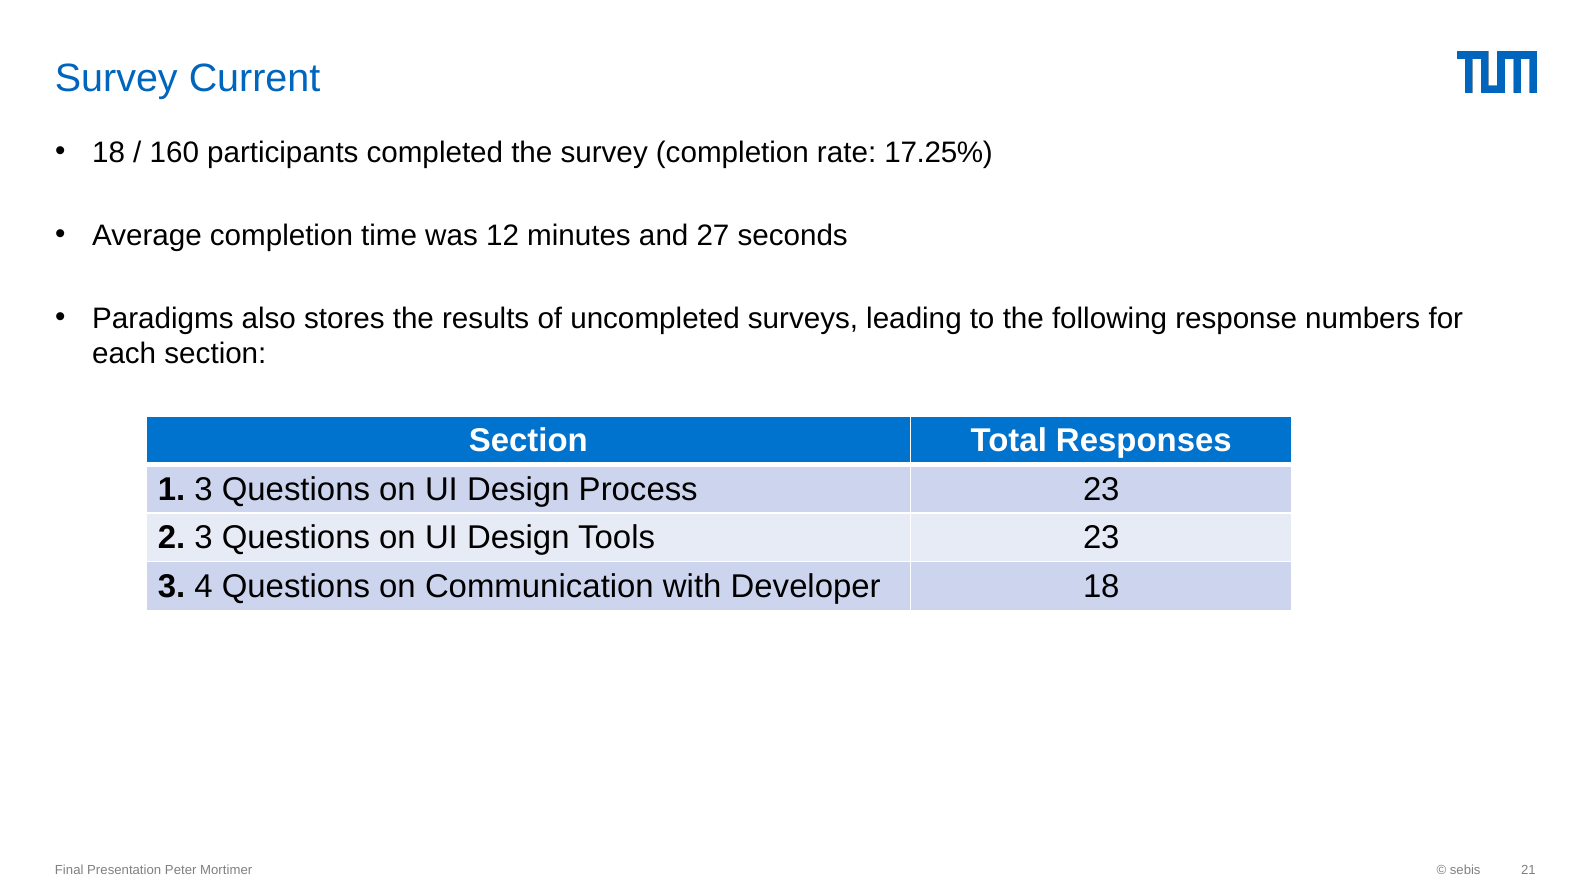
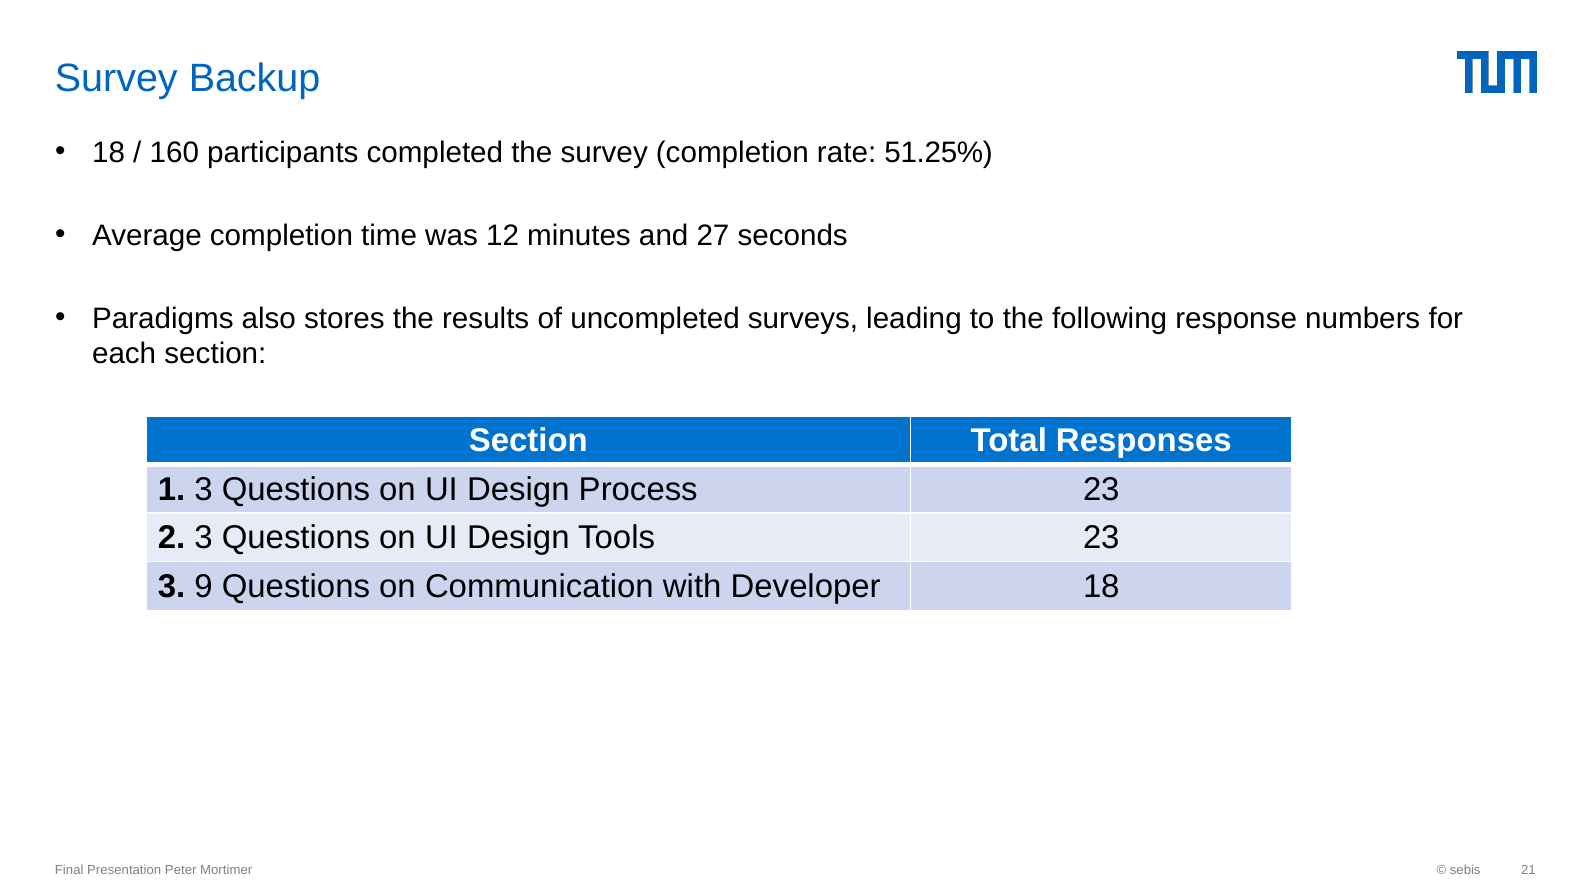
Current: Current -> Backup
17.25%: 17.25% -> 51.25%
4: 4 -> 9
